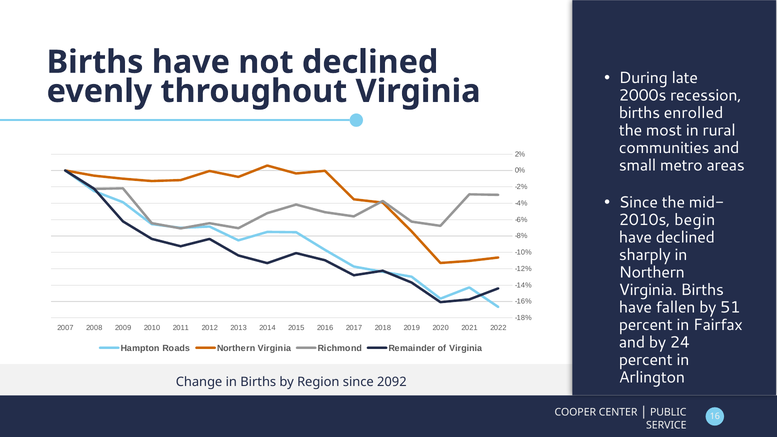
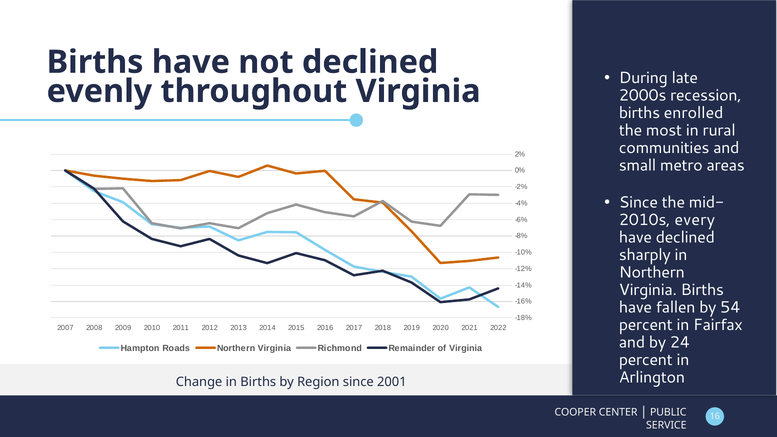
begin: begin -> every
51: 51 -> 54
2092: 2092 -> 2001
